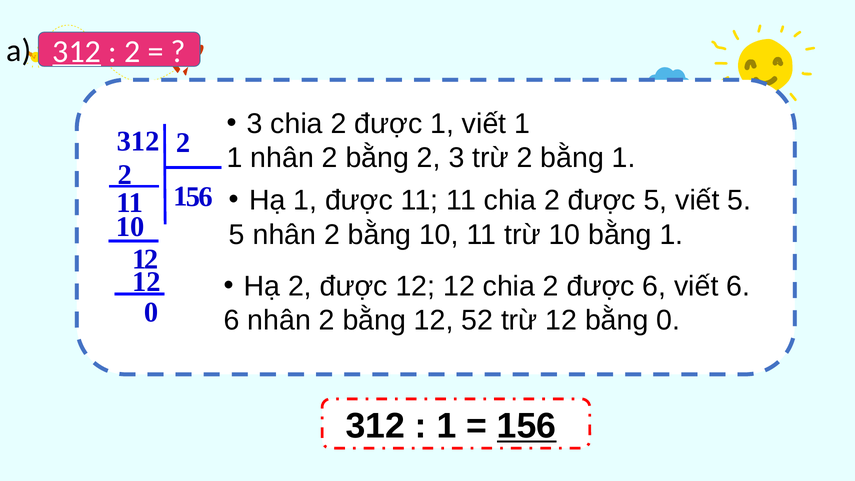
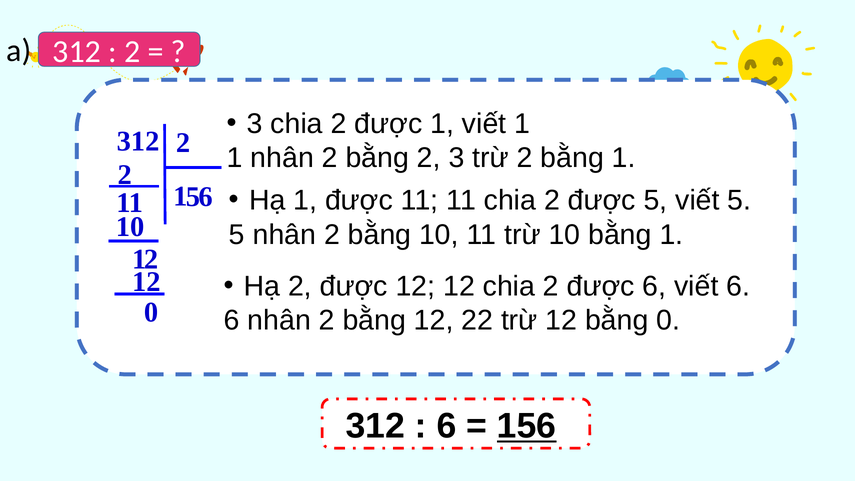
312 at (77, 51) underline: present -> none
52: 52 -> 22
1 at (446, 426): 1 -> 6
